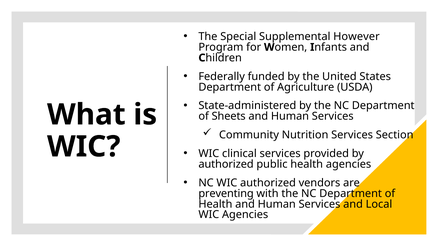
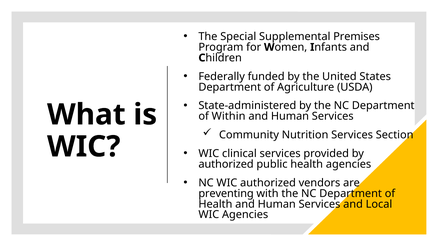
However: However -> Premises
Sheets: Sheets -> Within
